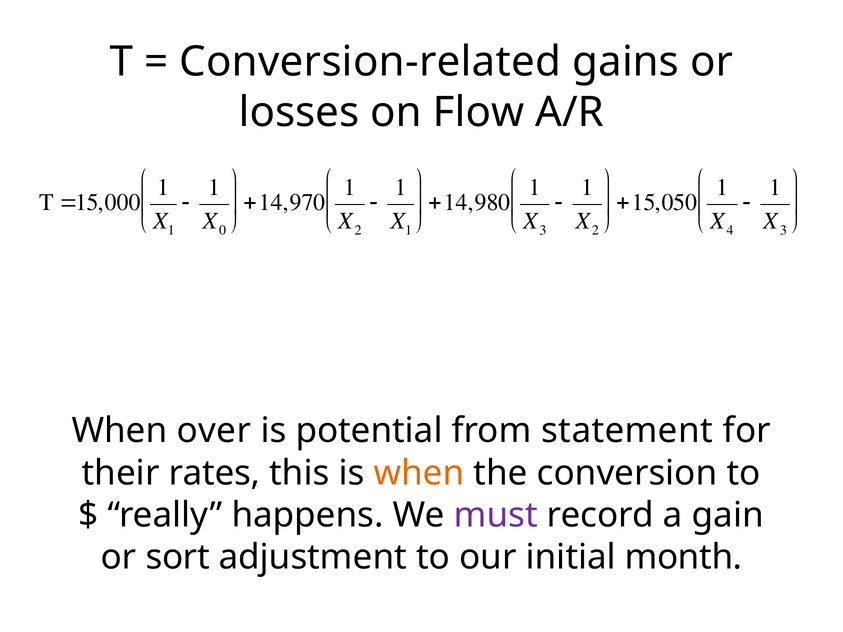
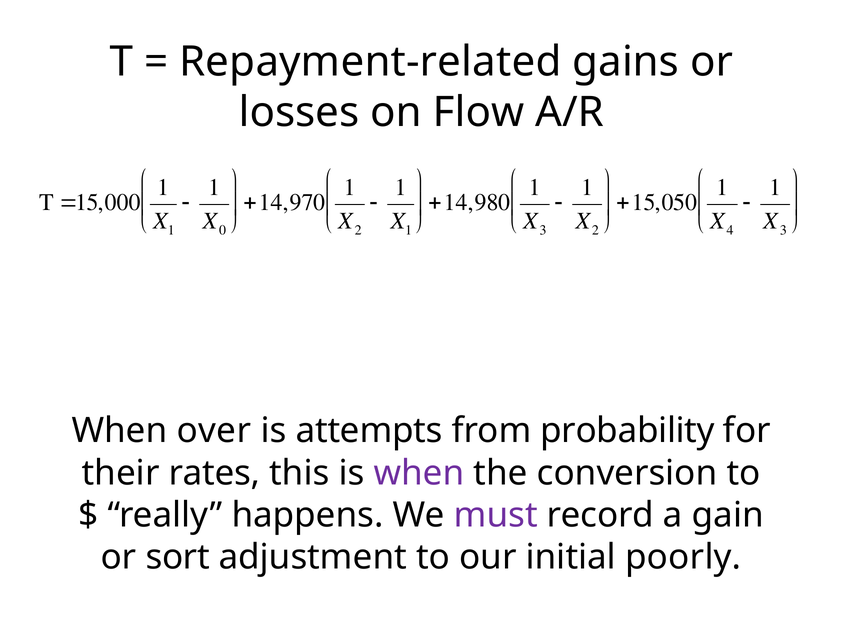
Conversion-related: Conversion-related -> Repayment-related
potential: potential -> attempts
statement: statement -> probability
when at (419, 473) colour: orange -> purple
month: month -> poorly
